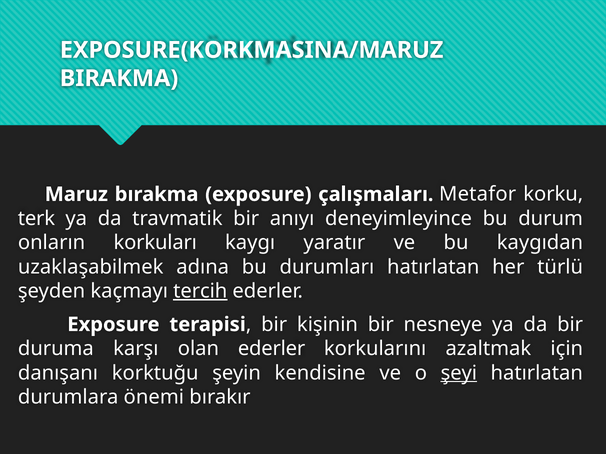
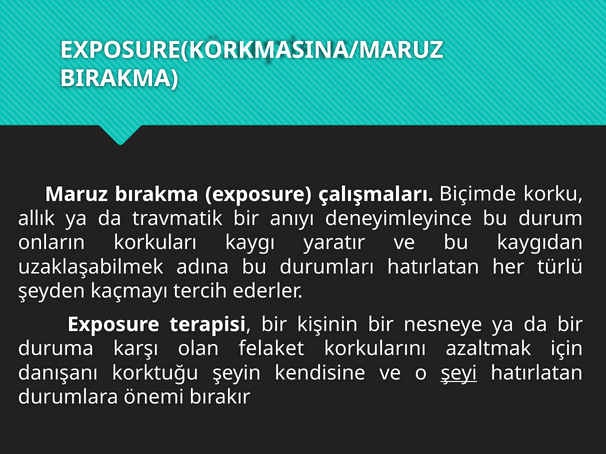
Metafor: Metafor -> Biçimde
terk: terk -> allık
tercih underline: present -> none
olan ederler: ederler -> felaket
